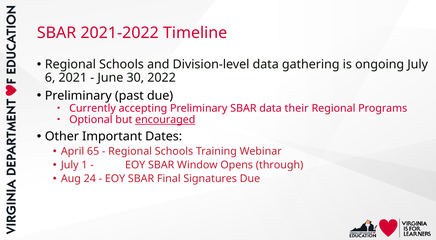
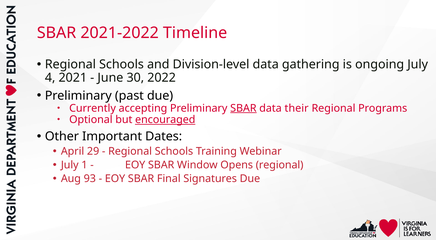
6: 6 -> 4
SBAR at (243, 108) underline: none -> present
65: 65 -> 29
Opens through: through -> regional
24: 24 -> 93
